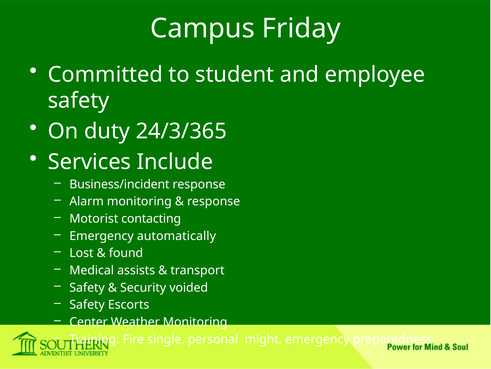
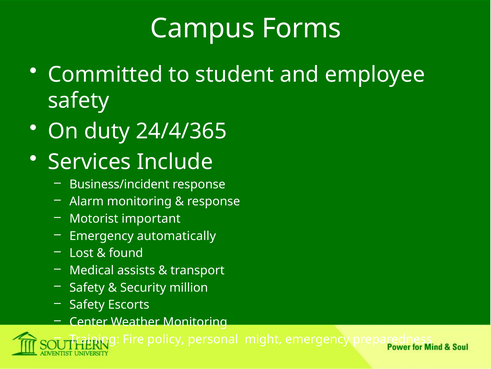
Friday: Friday -> Forms
24/3/365: 24/3/365 -> 24/4/365
contacting: contacting -> important
voided: voided -> million
single: single -> policy
